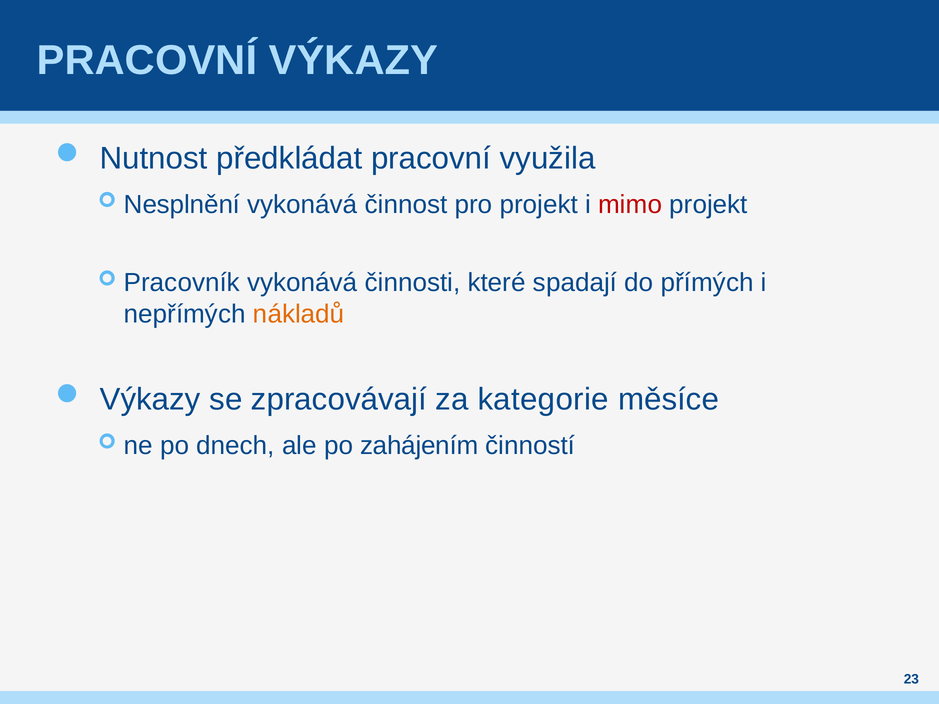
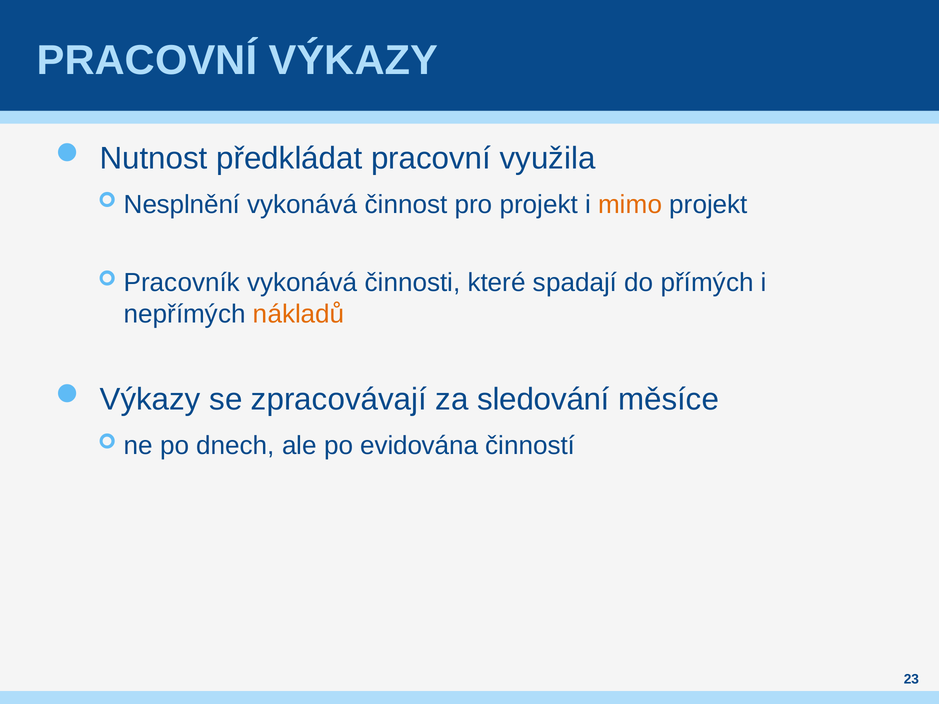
mimo colour: red -> orange
kategorie: kategorie -> sledování
zahájením: zahájením -> evidována
